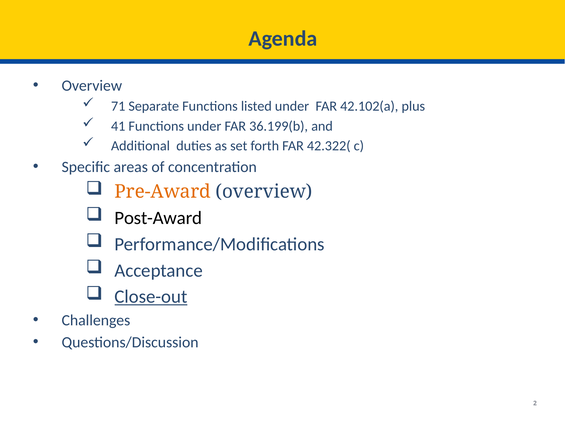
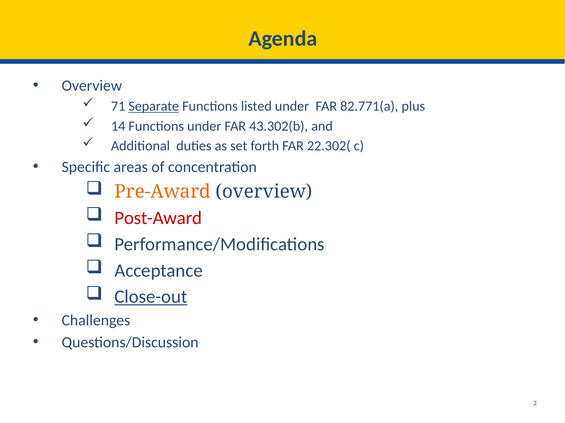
Separate underline: none -> present
42.102(a: 42.102(a -> 82.771(a
41: 41 -> 14
36.199(b: 36.199(b -> 43.302(b
42.322(: 42.322( -> 22.302(
Post-Award colour: black -> red
